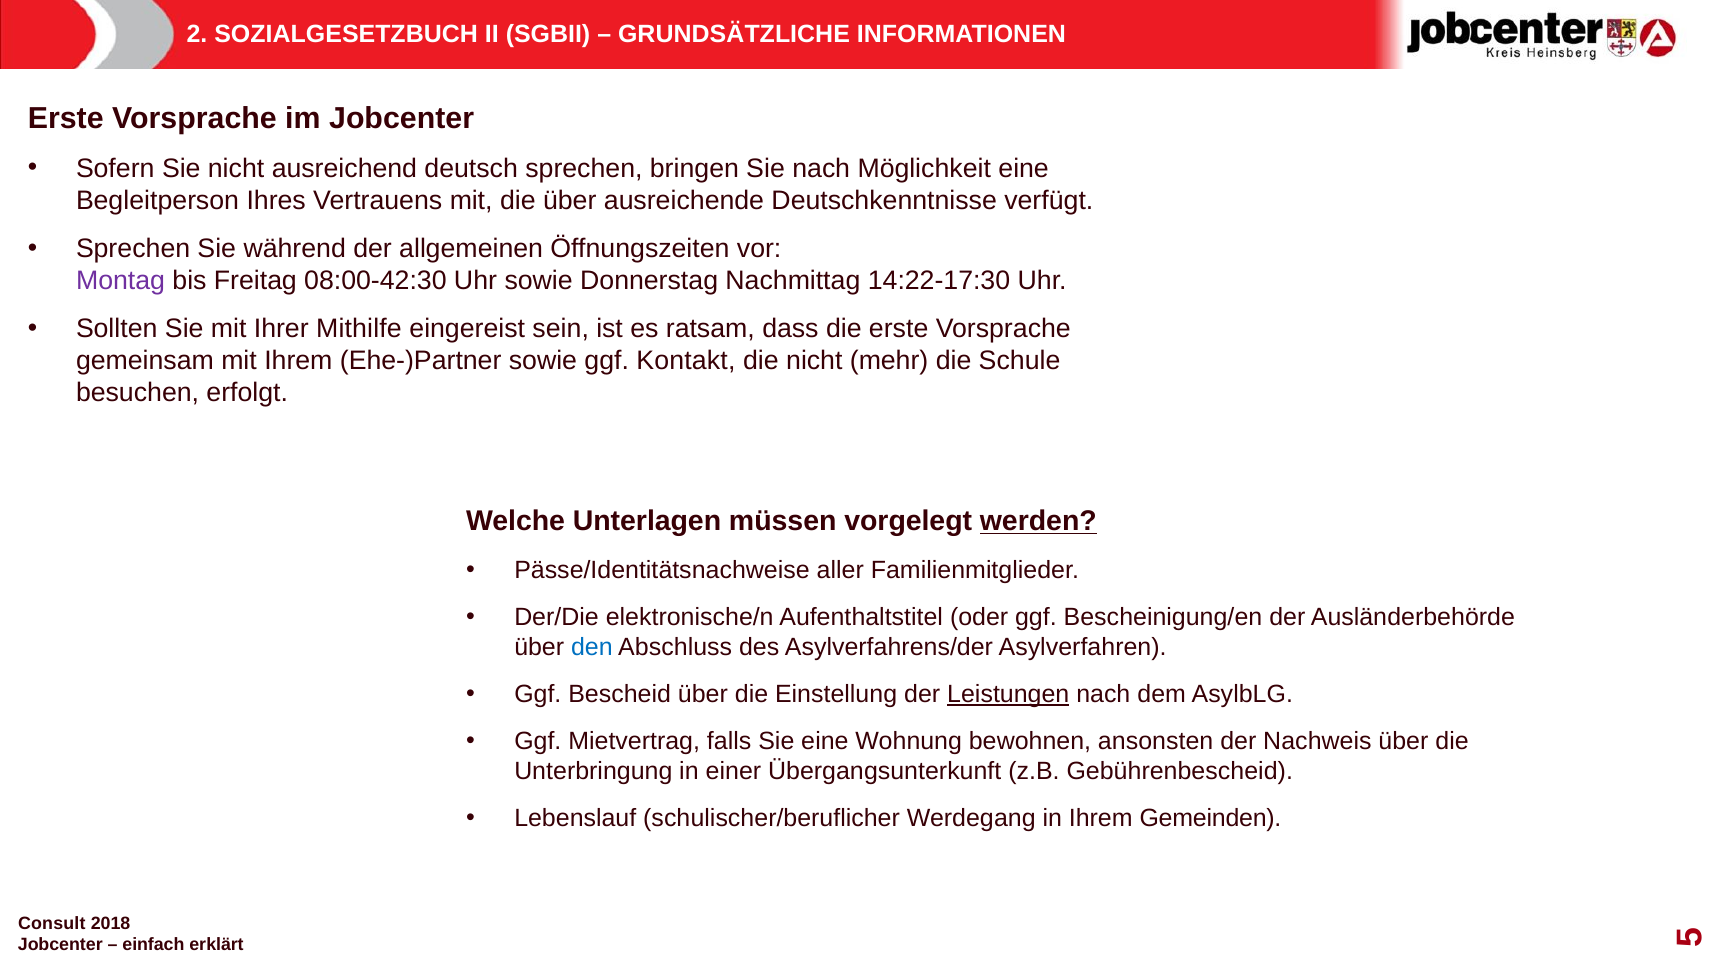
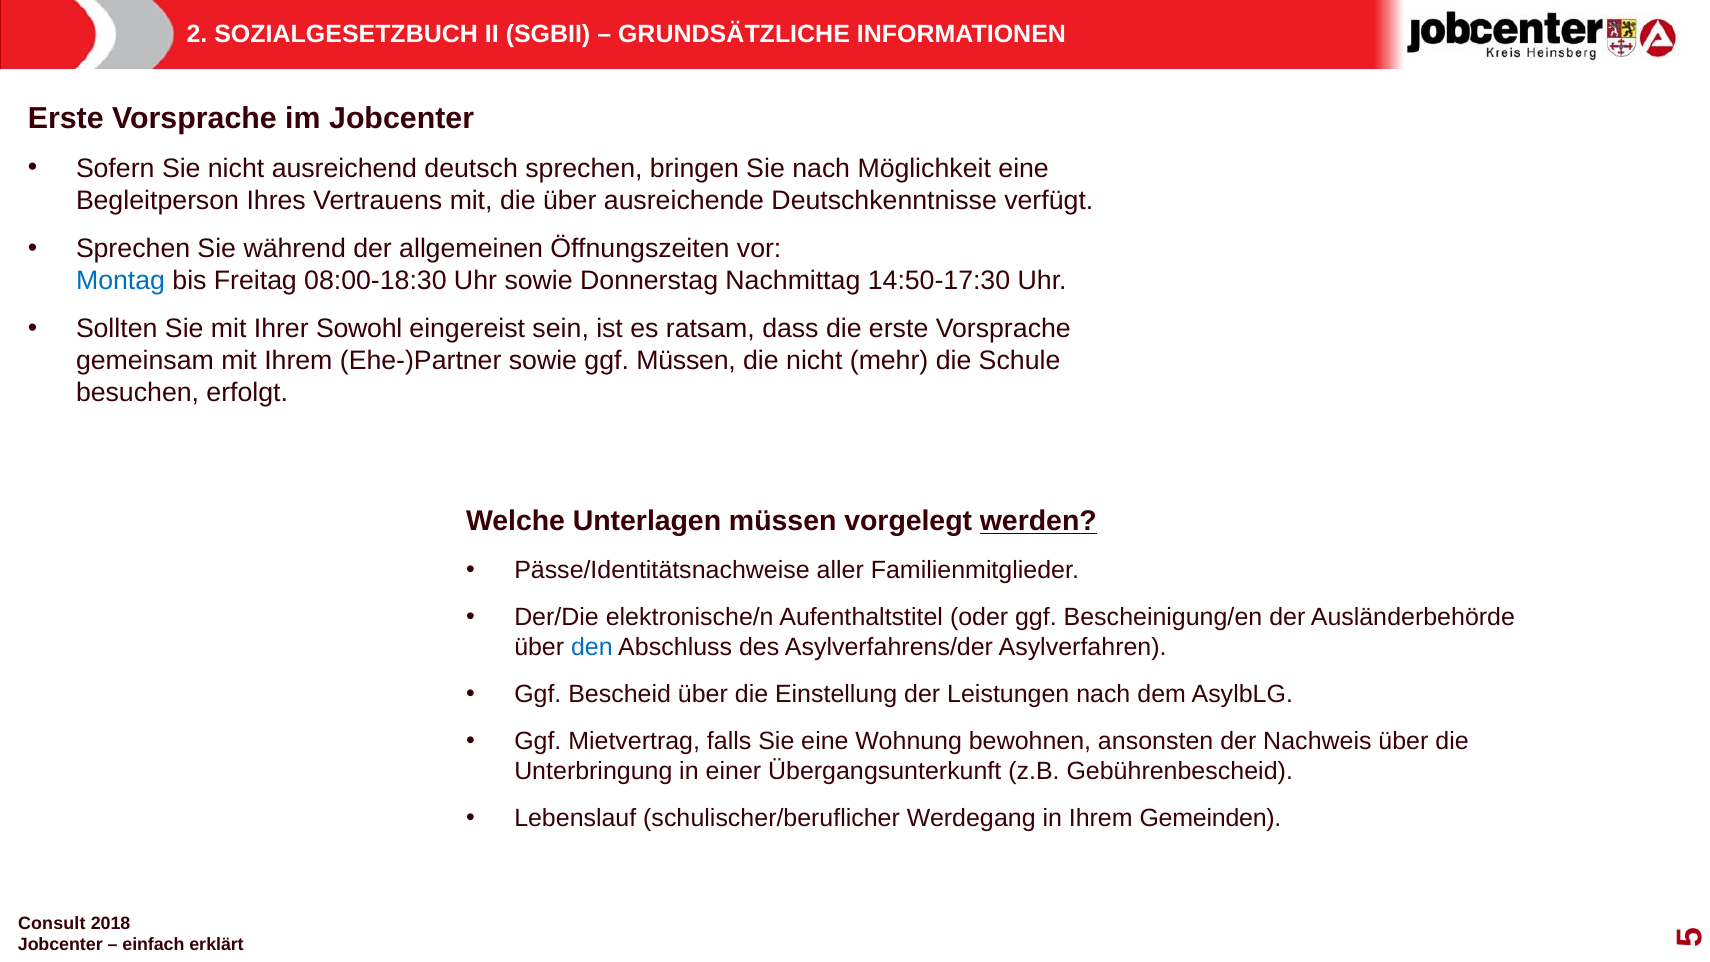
Montag colour: purple -> blue
08:00-42:30: 08:00-42:30 -> 08:00-18:30
14:22-17:30: 14:22-17:30 -> 14:50-17:30
Mithilfe: Mithilfe -> Sowohl
ggf Kontakt: Kontakt -> Müssen
Leistungen underline: present -> none
